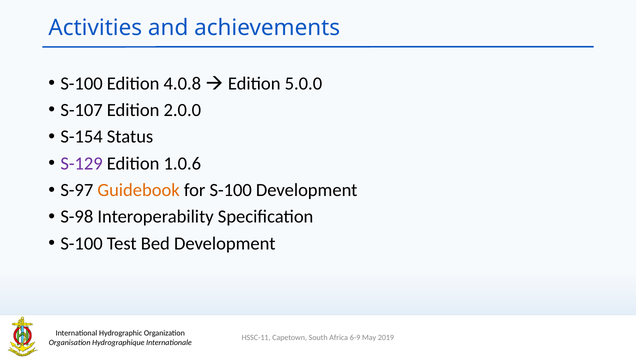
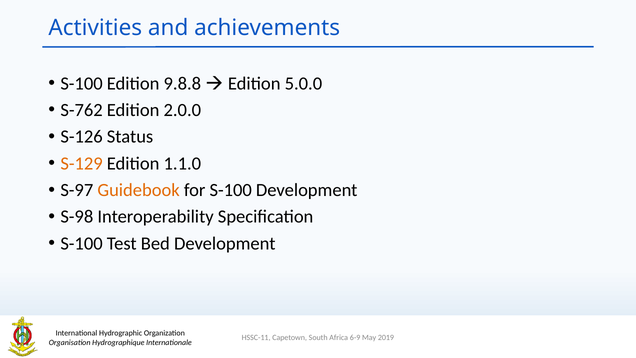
4.0.8: 4.0.8 -> 9.8.8
S-107: S-107 -> S-762
S-154: S-154 -> S-126
S-129 colour: purple -> orange
1.0.6: 1.0.6 -> 1.1.0
